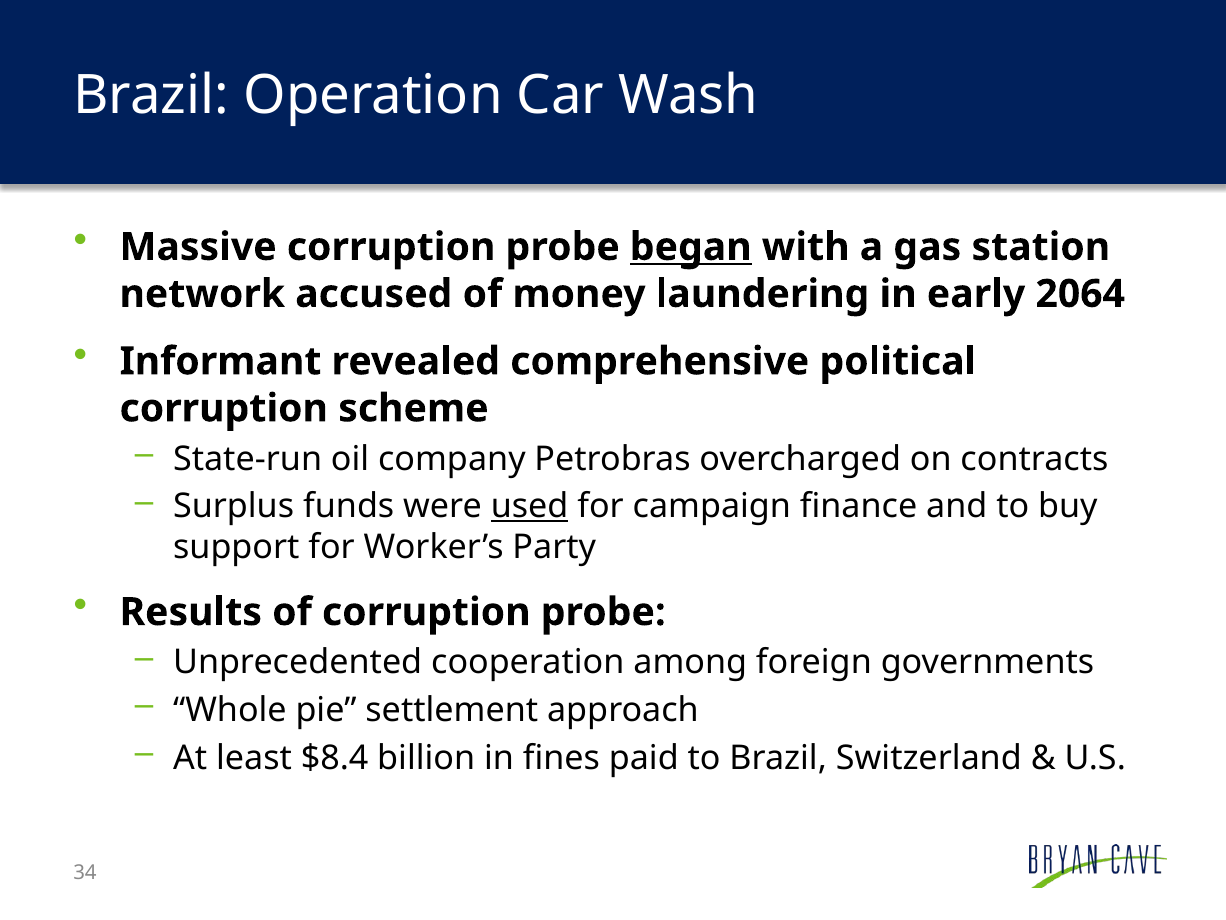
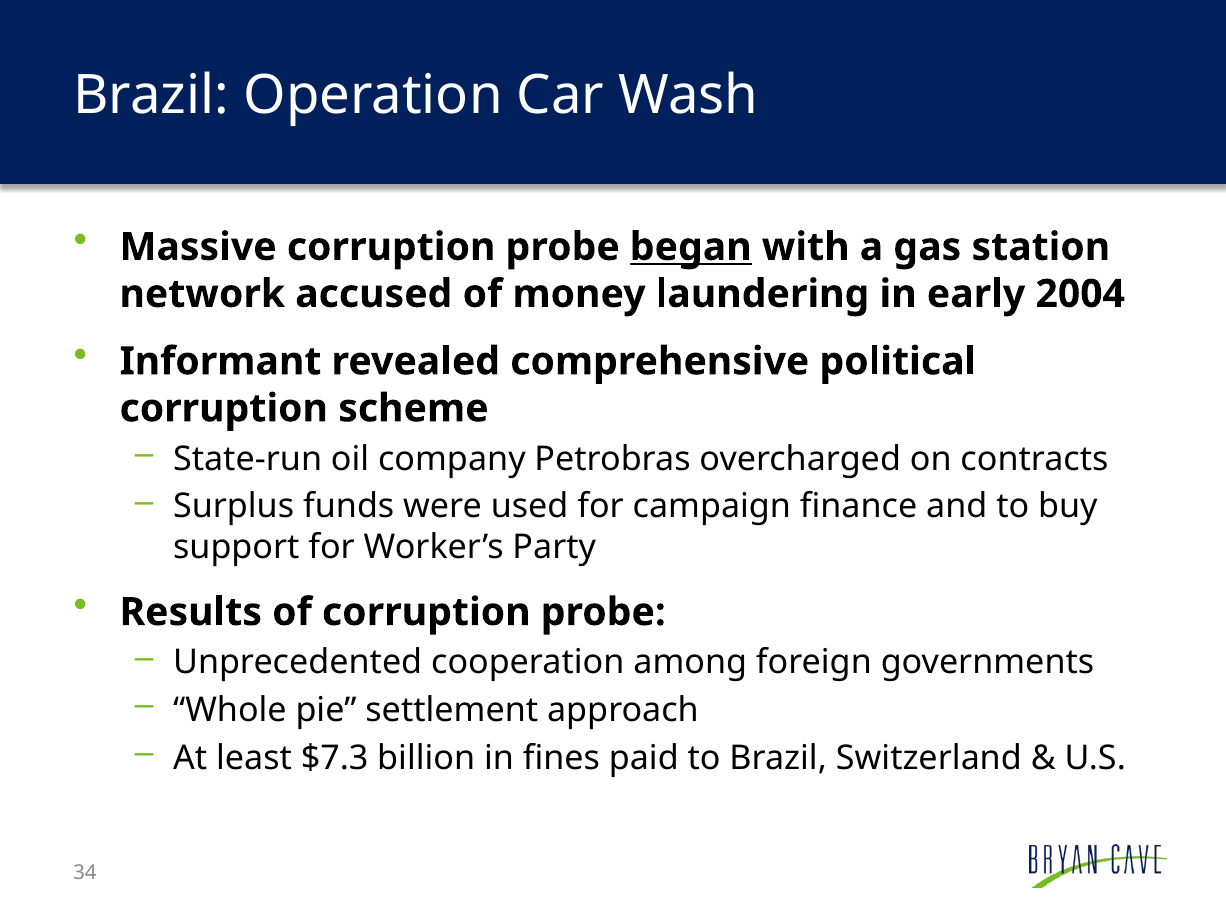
2064: 2064 -> 2004
used underline: present -> none
$8.4: $8.4 -> $7.3
